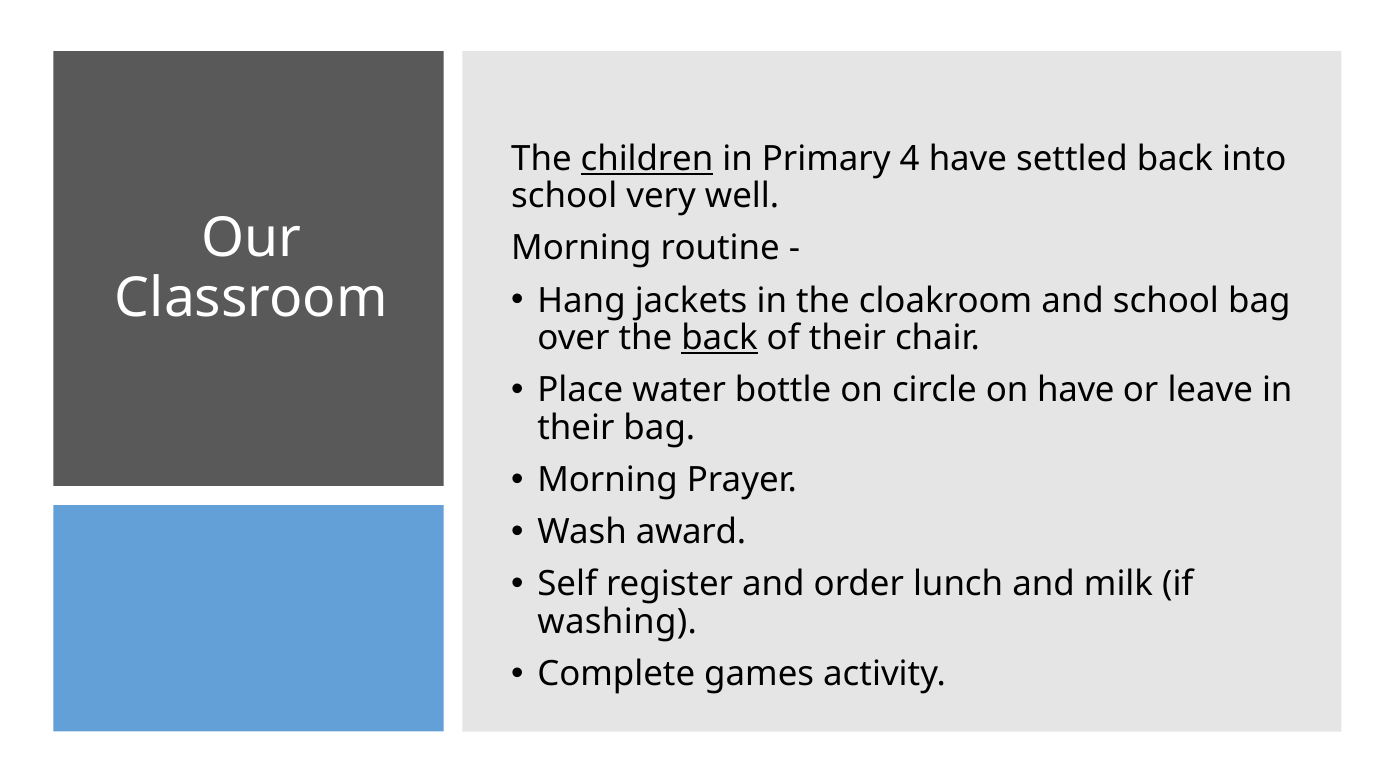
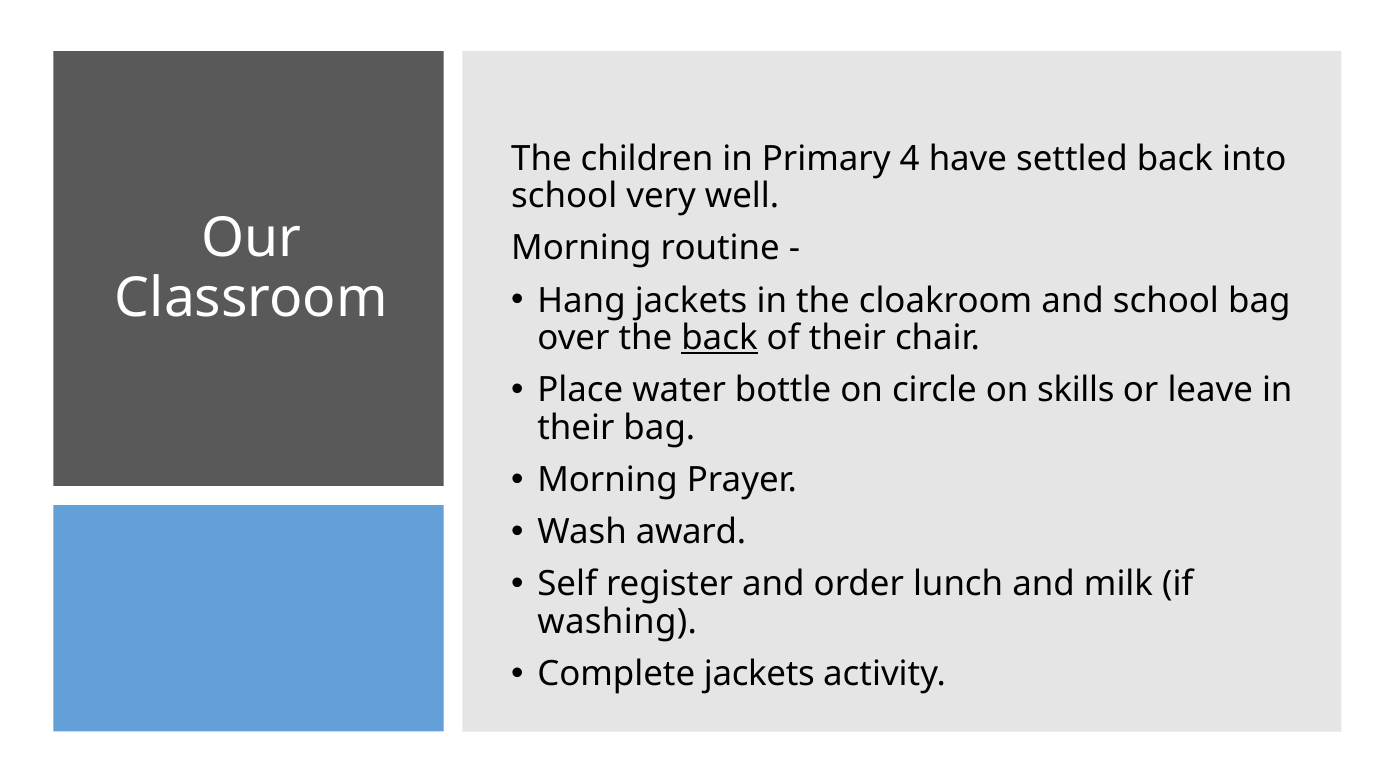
children underline: present -> none
on have: have -> skills
Complete games: games -> jackets
